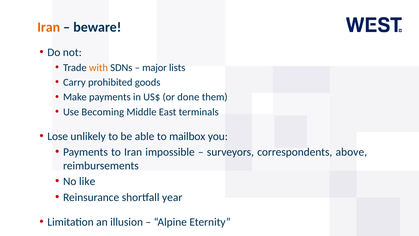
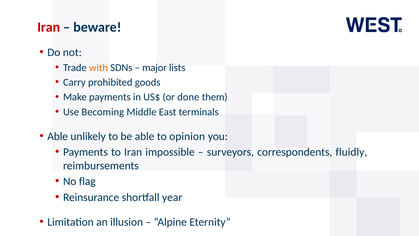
Iran at (49, 27) colour: orange -> red
Lose at (58, 136): Lose -> Able
mailbox: mailbox -> opinion
above: above -> fluidly
like: like -> flag
